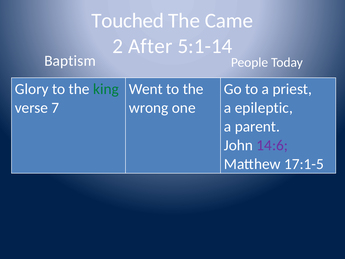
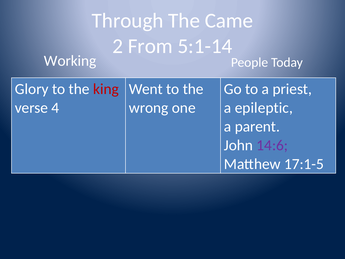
Touched: Touched -> Through
After: After -> From
Baptism: Baptism -> Working
king colour: green -> red
7: 7 -> 4
